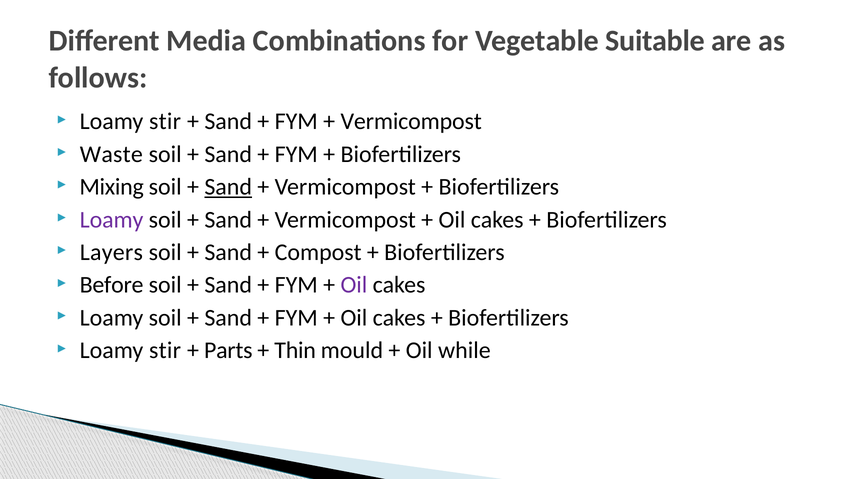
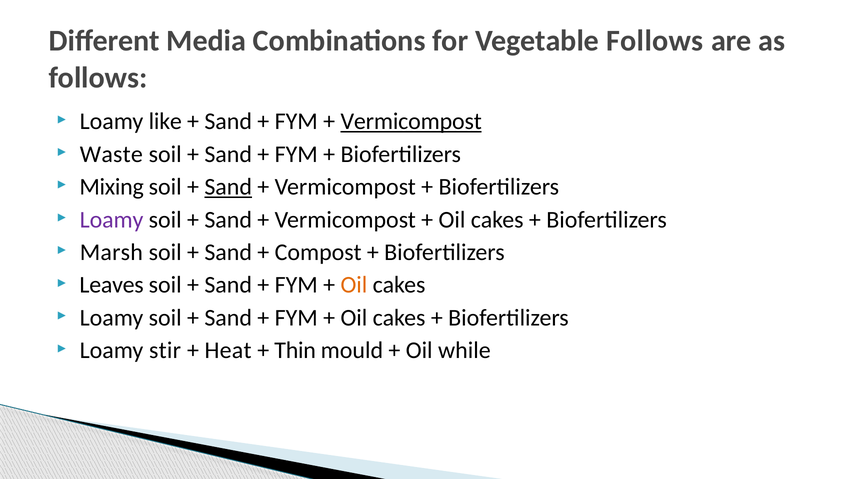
Vegetable Suitable: Suitable -> Follows
stir at (165, 121): stir -> like
Vermicompost at (411, 121) underline: none -> present
Layers: Layers -> Marsh
Before: Before -> Leaves
Oil at (354, 285) colour: purple -> orange
Parts: Parts -> Heat
